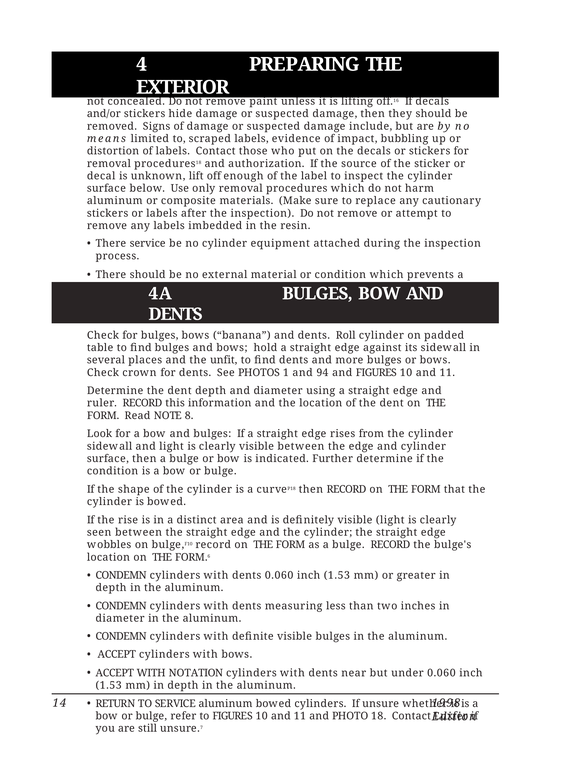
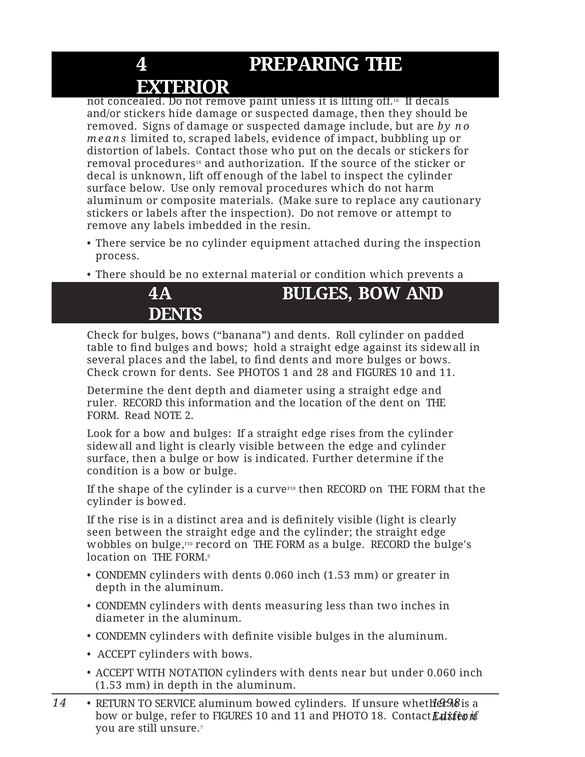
and the unfit: unfit -> label
94: 94 -> 28
8: 8 -> 2
